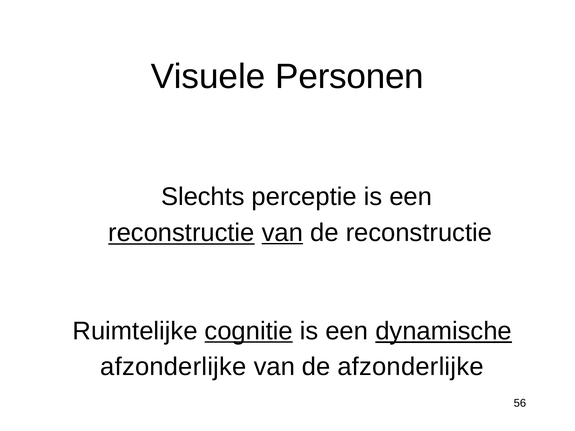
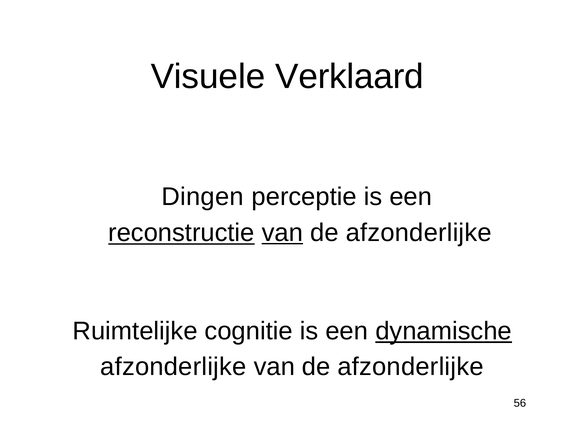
Personen: Personen -> Verklaard
Slechts: Slechts -> Dingen
reconstructie at (419, 233): reconstructie -> afzonderlijke
cognitie underline: present -> none
